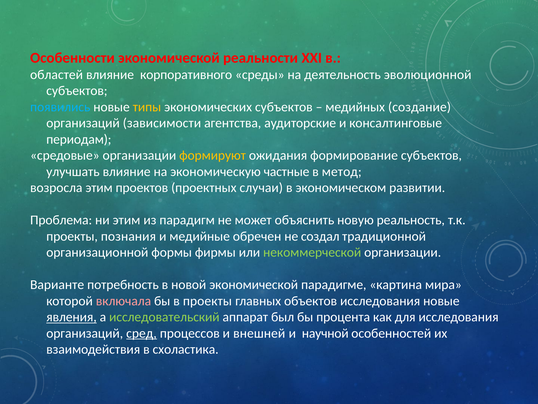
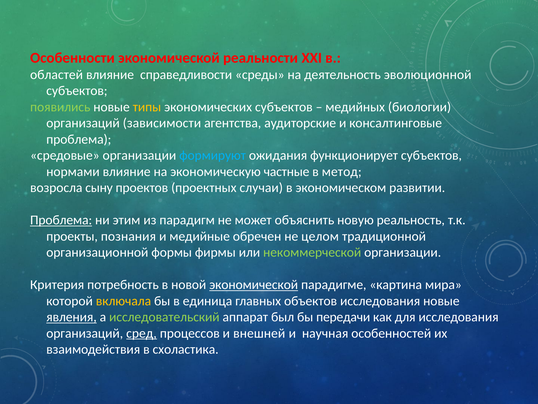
корпоративного: корпоративного -> справедливости
появились colour: light blue -> light green
создание: создание -> биологии
периодам at (79, 139): периодам -> проблема
формируют colour: yellow -> light blue
формирование: формирование -> функционирует
улучшать: улучшать -> нормами
возросла этим: этим -> сыну
Проблема at (61, 220) underline: none -> present
создал: создал -> целом
Варианте: Варианте -> Критерия
экономической at (254, 284) underline: none -> present
включала colour: pink -> yellow
в проекты: проекты -> единица
процента: процента -> передачи
научной: научной -> научная
